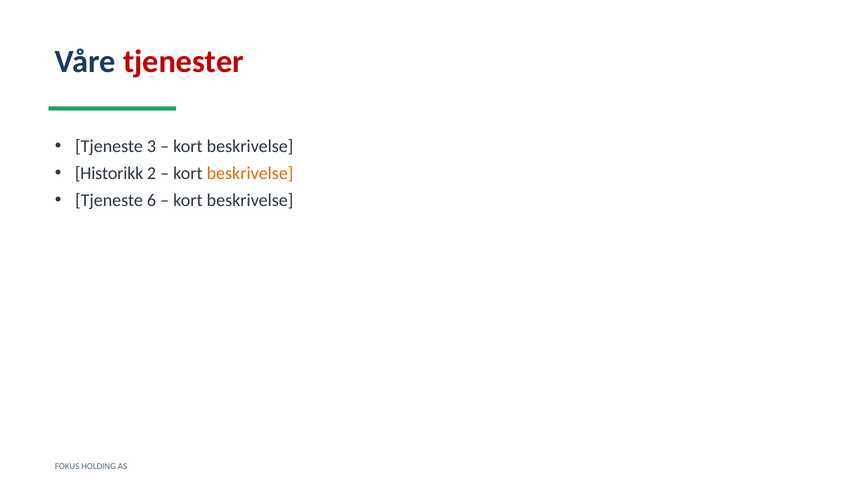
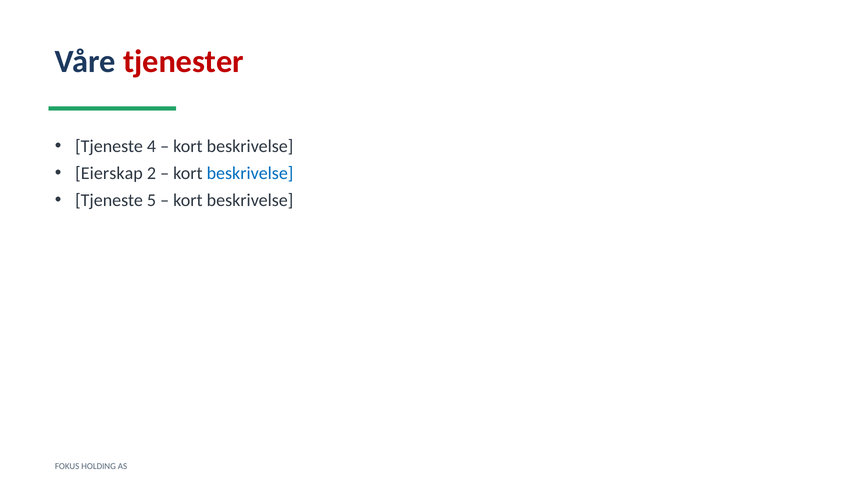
3: 3 -> 4
Historikk: Historikk -> Eierskap
beskrivelse at (250, 173) colour: orange -> blue
6: 6 -> 5
